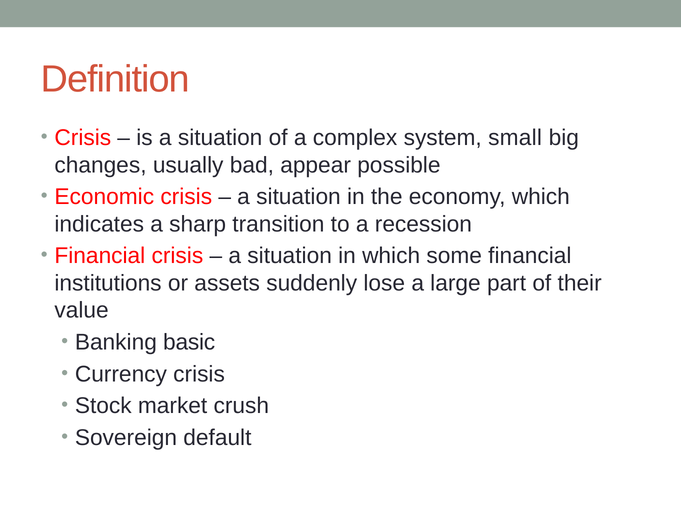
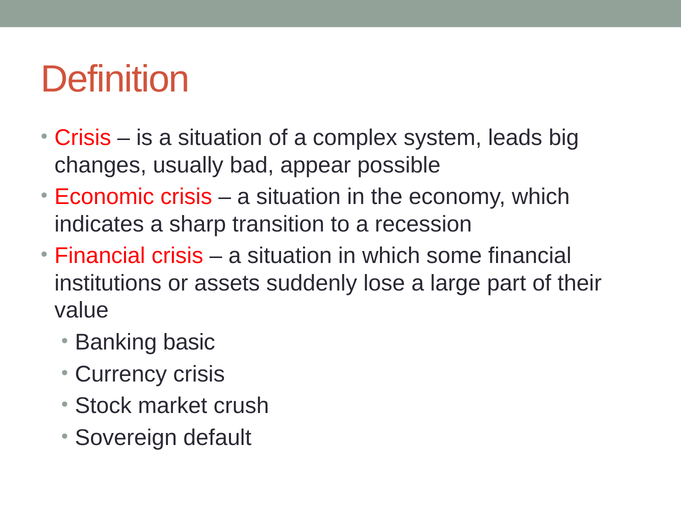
small: small -> leads
